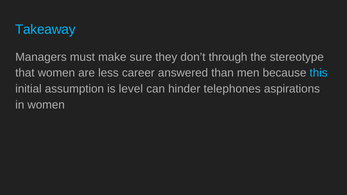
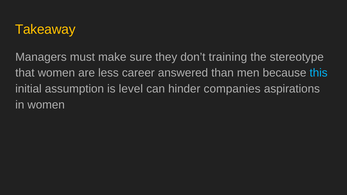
Takeaway colour: light blue -> yellow
through: through -> training
telephones: telephones -> companies
